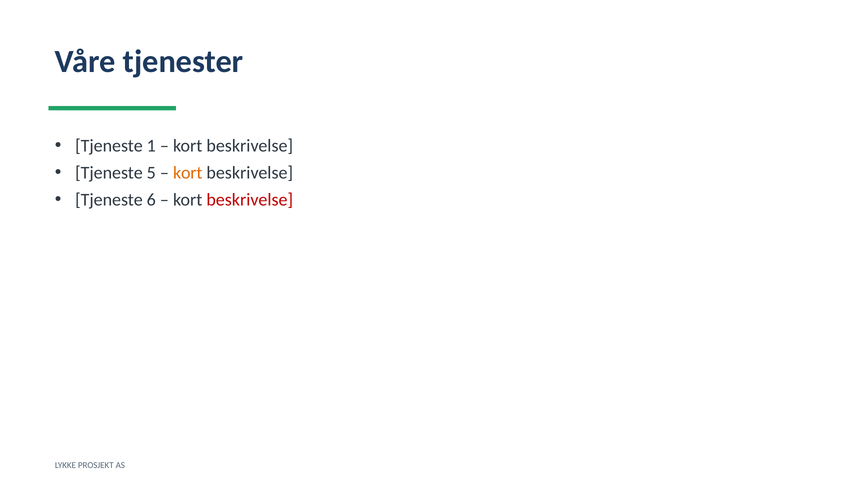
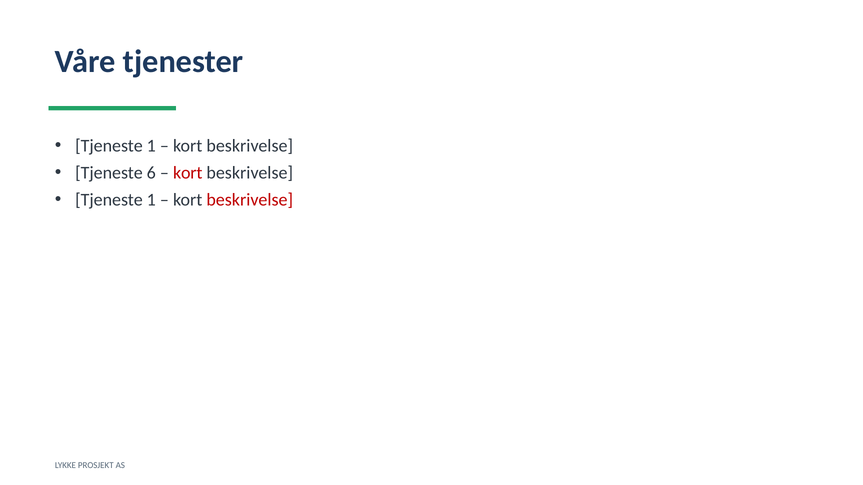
5: 5 -> 6
kort at (188, 173) colour: orange -> red
6 at (151, 200): 6 -> 1
